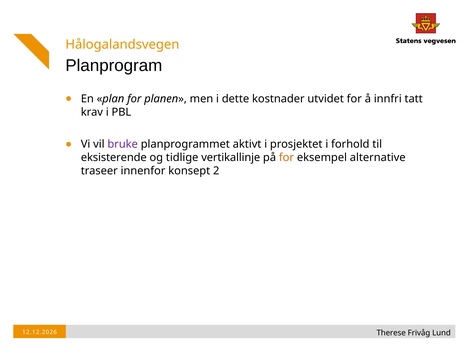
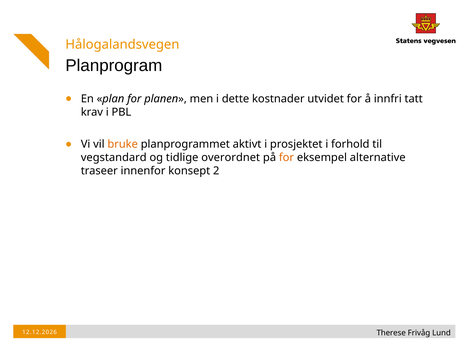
bruke colour: purple -> orange
eksisterende: eksisterende -> vegstandard
vertikallinje: vertikallinje -> overordnet
